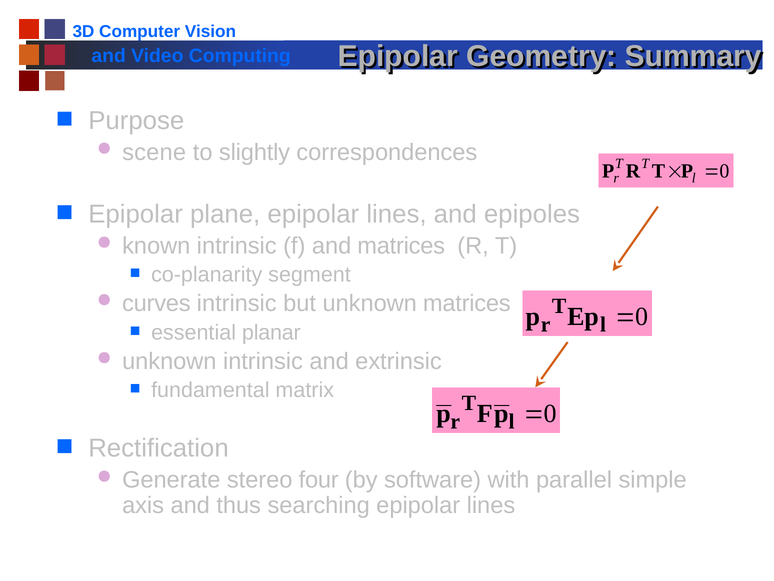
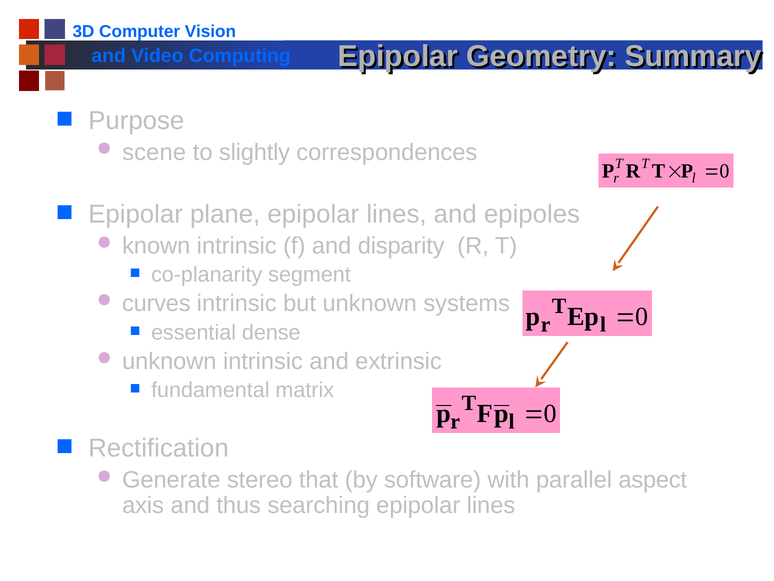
and matrices: matrices -> disparity
unknown matrices: matrices -> systems
planar: planar -> dense
four: four -> that
simple: simple -> aspect
